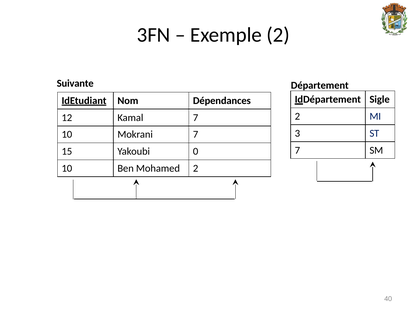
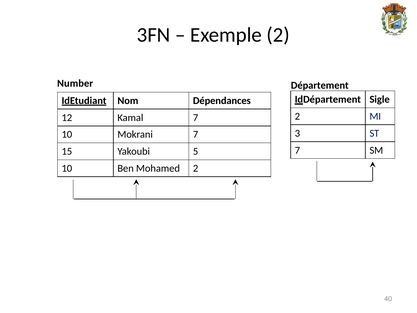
Suivante: Suivante -> Number
0: 0 -> 5
